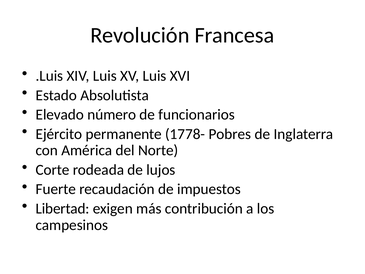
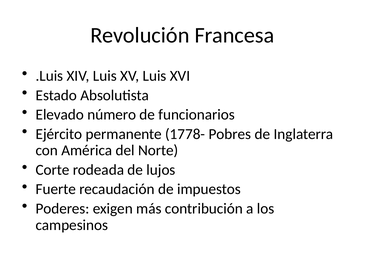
Libertad: Libertad -> Poderes
